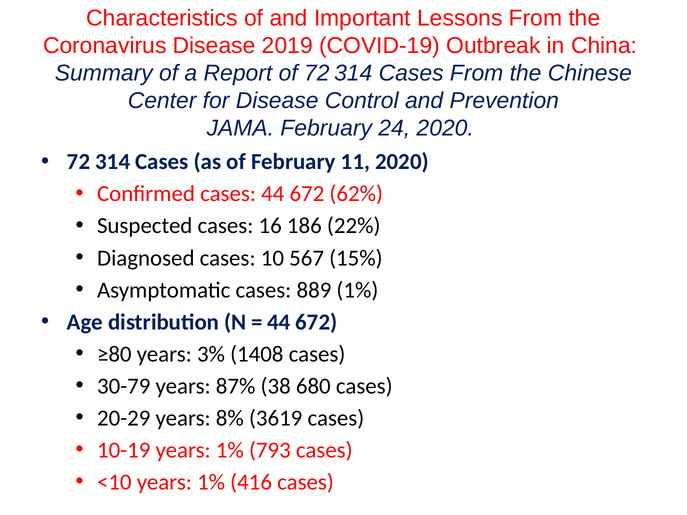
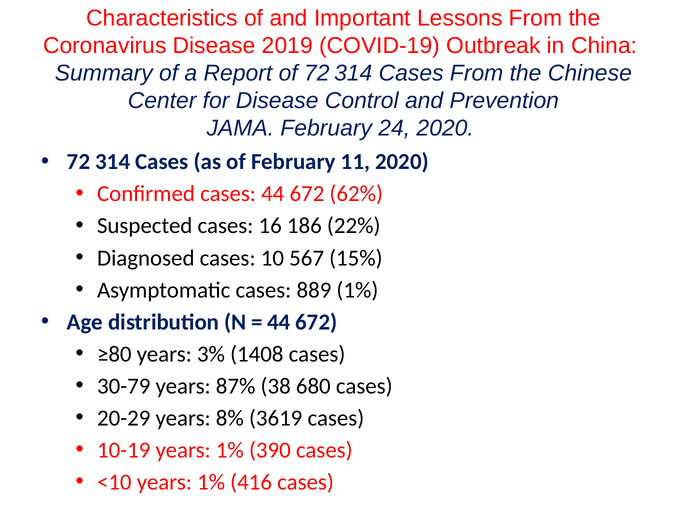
793: 793 -> 390
